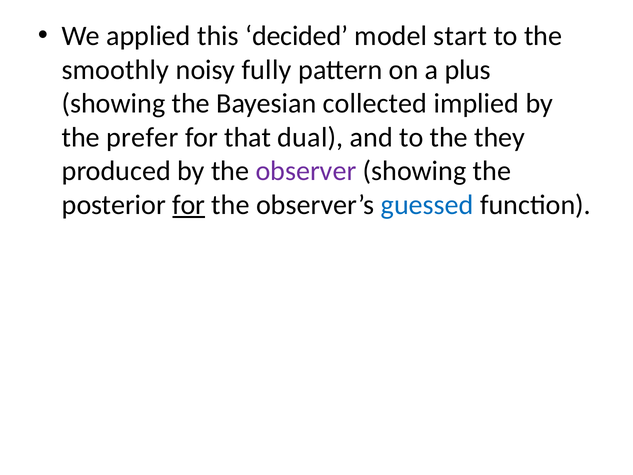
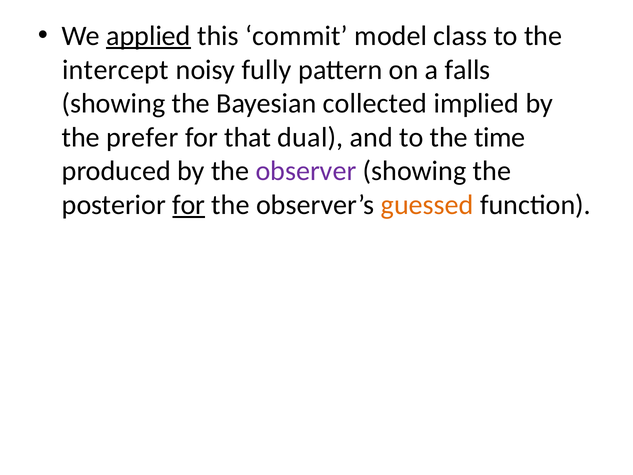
applied underline: none -> present
decided: decided -> commit
start: start -> class
smoothly: smoothly -> intercept
plus: plus -> falls
they: they -> time
guessed colour: blue -> orange
